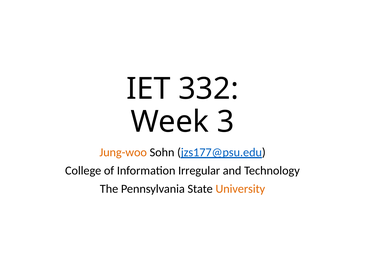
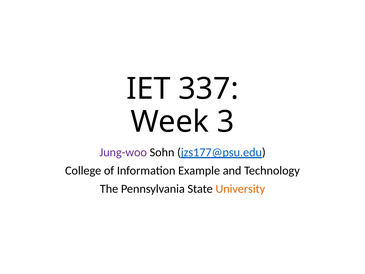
332: 332 -> 337
Jung-woo colour: orange -> purple
Irregular: Irregular -> Example
